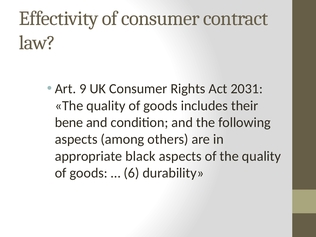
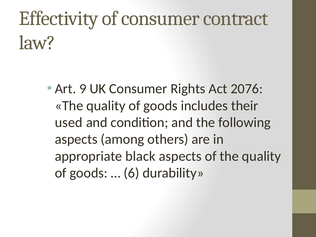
2031: 2031 -> 2076
bene: bene -> used
